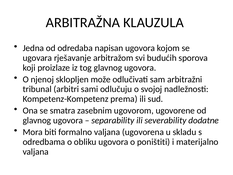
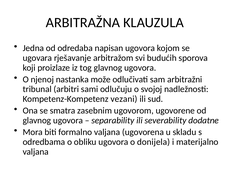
sklopljen: sklopljen -> nastanka
prema: prema -> vezani
poništiti: poništiti -> donijela
